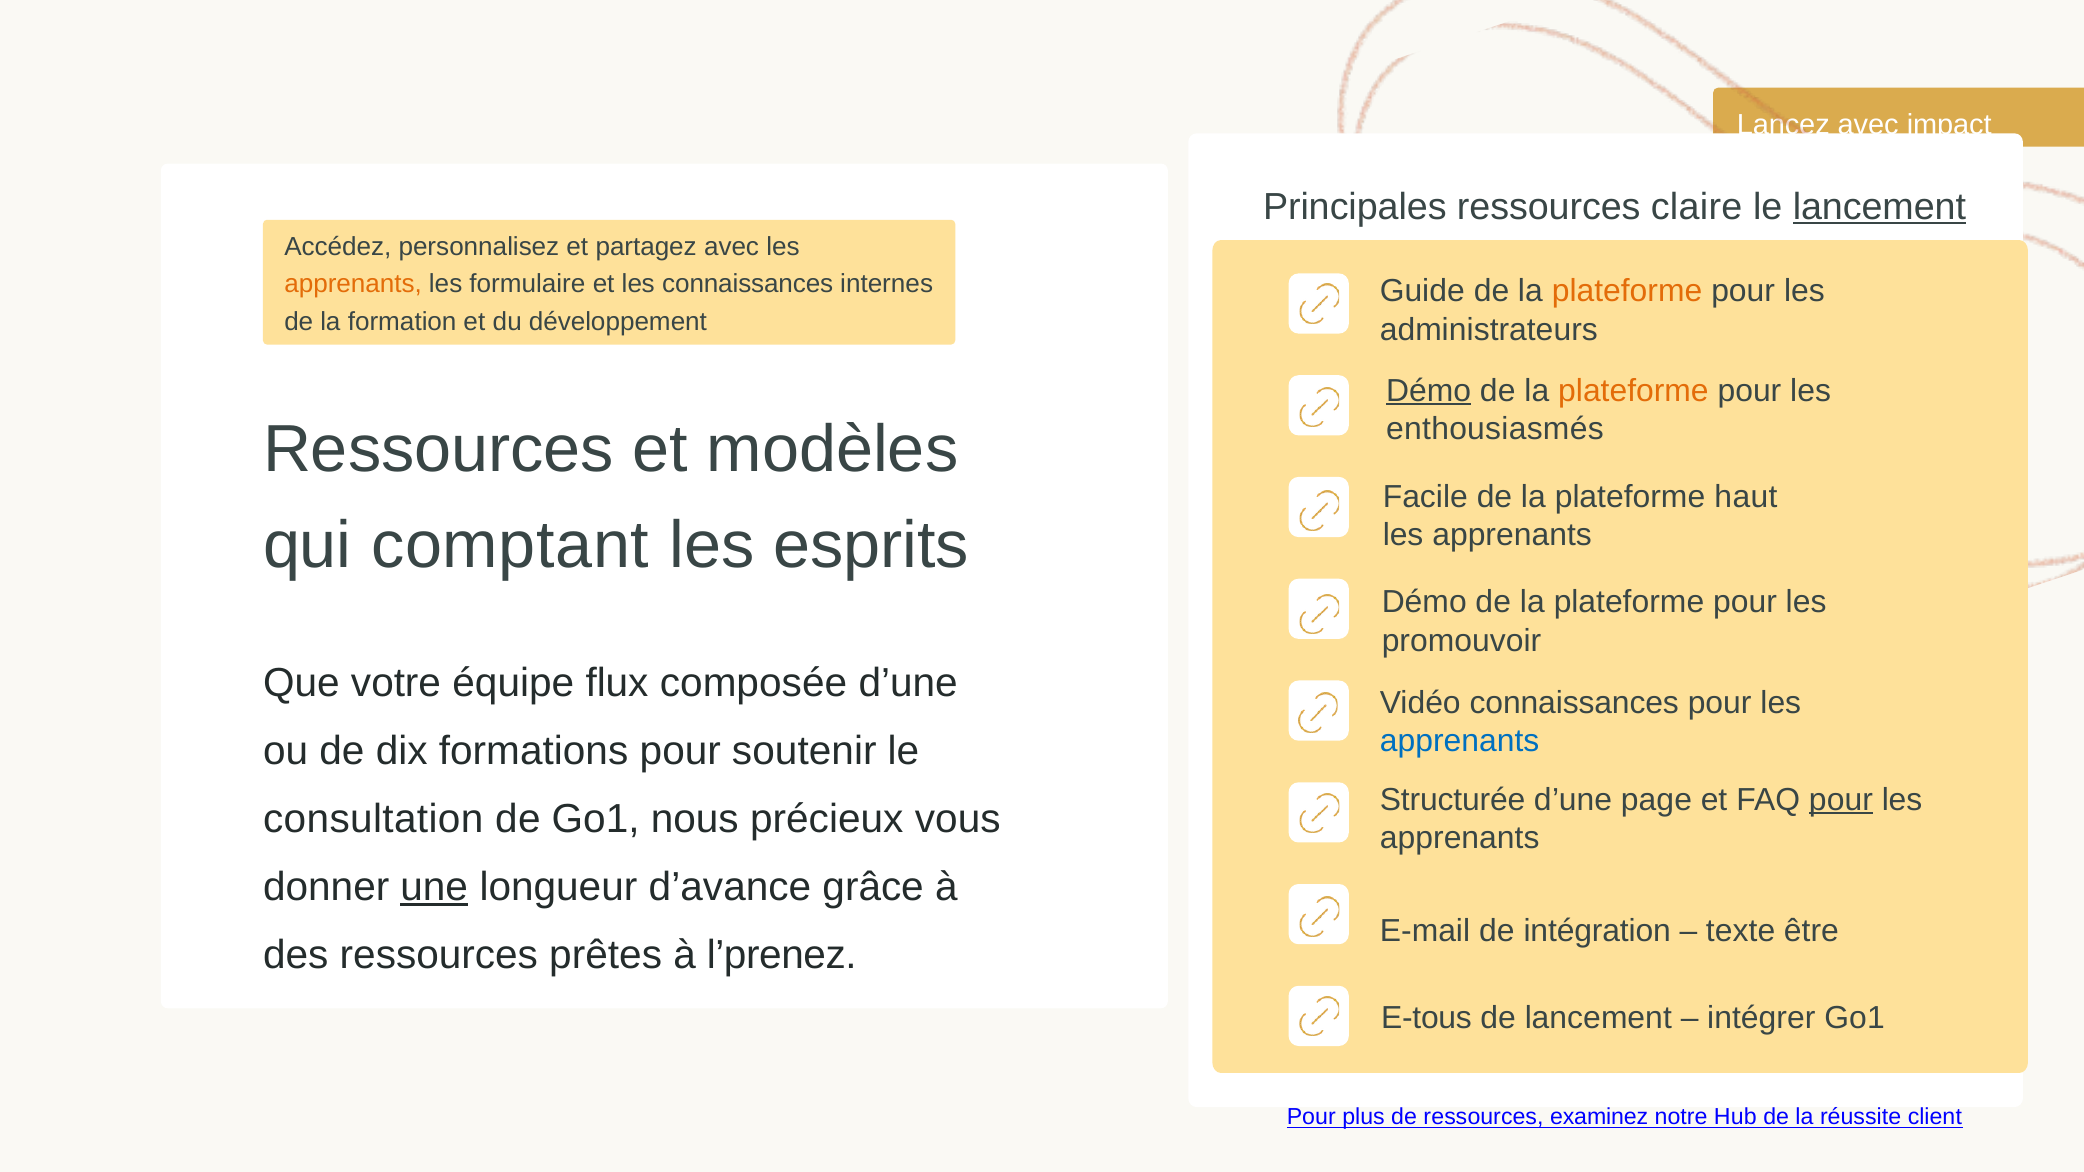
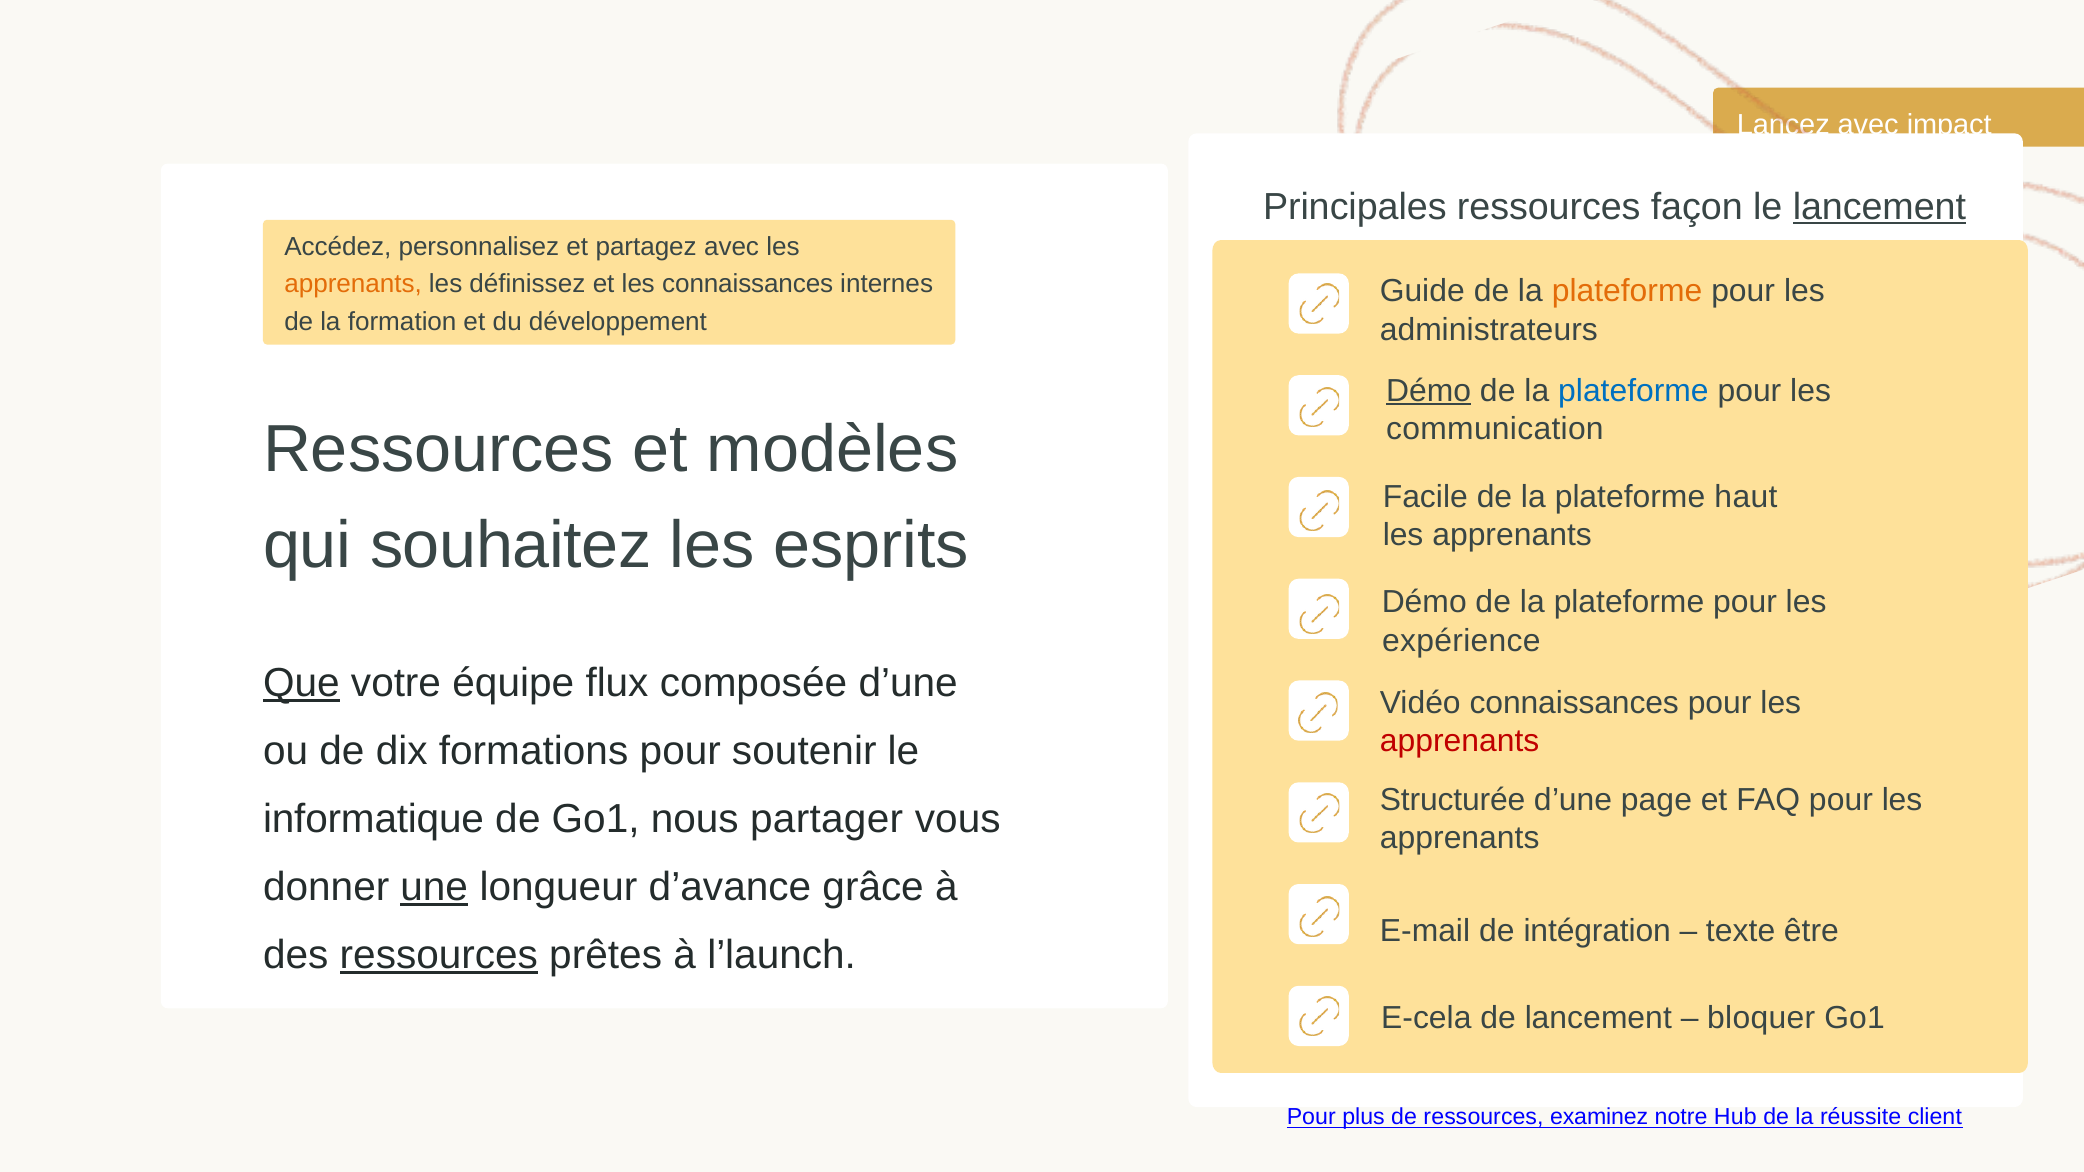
claire: claire -> façon
formulaire: formulaire -> définissez
plateforme at (1633, 391) colour: orange -> blue
enthousiasmés: enthousiasmés -> communication
comptant: comptant -> souhaitez
promouvoir: promouvoir -> expérience
Que underline: none -> present
apprenants at (1460, 742) colour: blue -> red
pour at (1841, 800) underline: present -> none
consultation: consultation -> informatique
précieux: précieux -> partager
ressources at (439, 955) underline: none -> present
l’prenez: l’prenez -> l’launch
E-tous: E-tous -> E-cela
intégrer: intégrer -> bloquer
